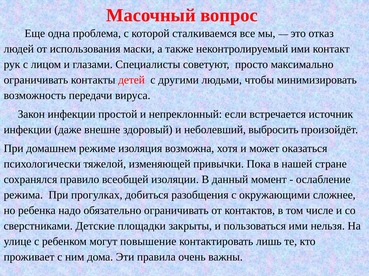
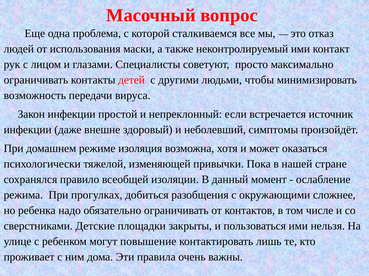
выбросить: выбросить -> симптомы
